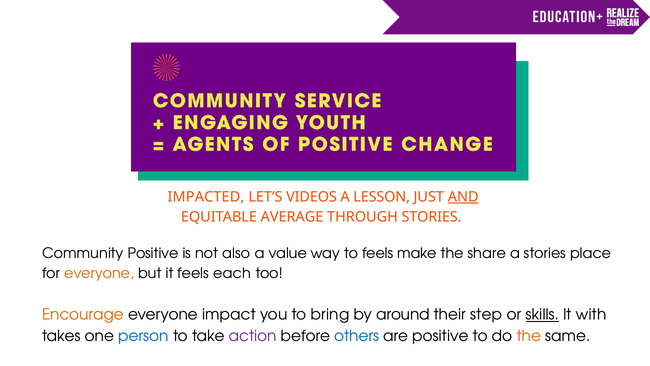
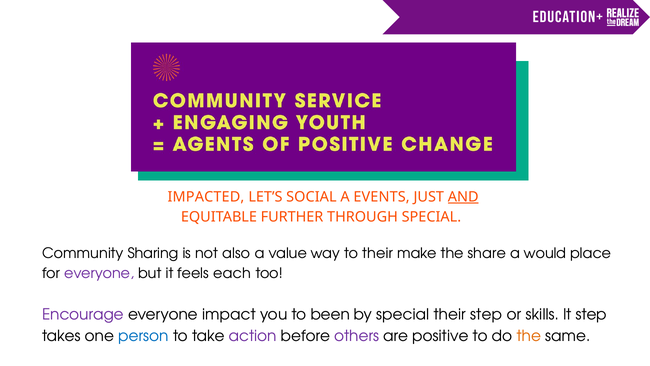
VIDEOS: VIDEOS -> SOCIAL
LESSON: LESSON -> EVENTS
AVERAGE: AVERAGE -> FURTHER
THROUGH STORIES: STORIES -> SPECIAL
Community Positive: Positive -> Sharing
to feels: feels -> their
a stories: stories -> would
everyone at (99, 273) colour: orange -> purple
Encourage colour: orange -> purple
bring: bring -> been
by around: around -> special
skills underline: present -> none
It with: with -> step
others colour: blue -> purple
